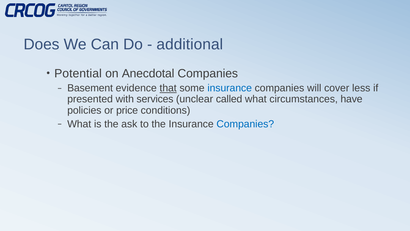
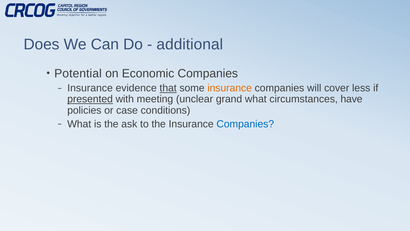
Anecdotal: Anecdotal -> Economic
Basement at (90, 88): Basement -> Insurance
insurance at (230, 88) colour: blue -> orange
presented underline: none -> present
services: services -> meeting
called: called -> grand
price: price -> case
